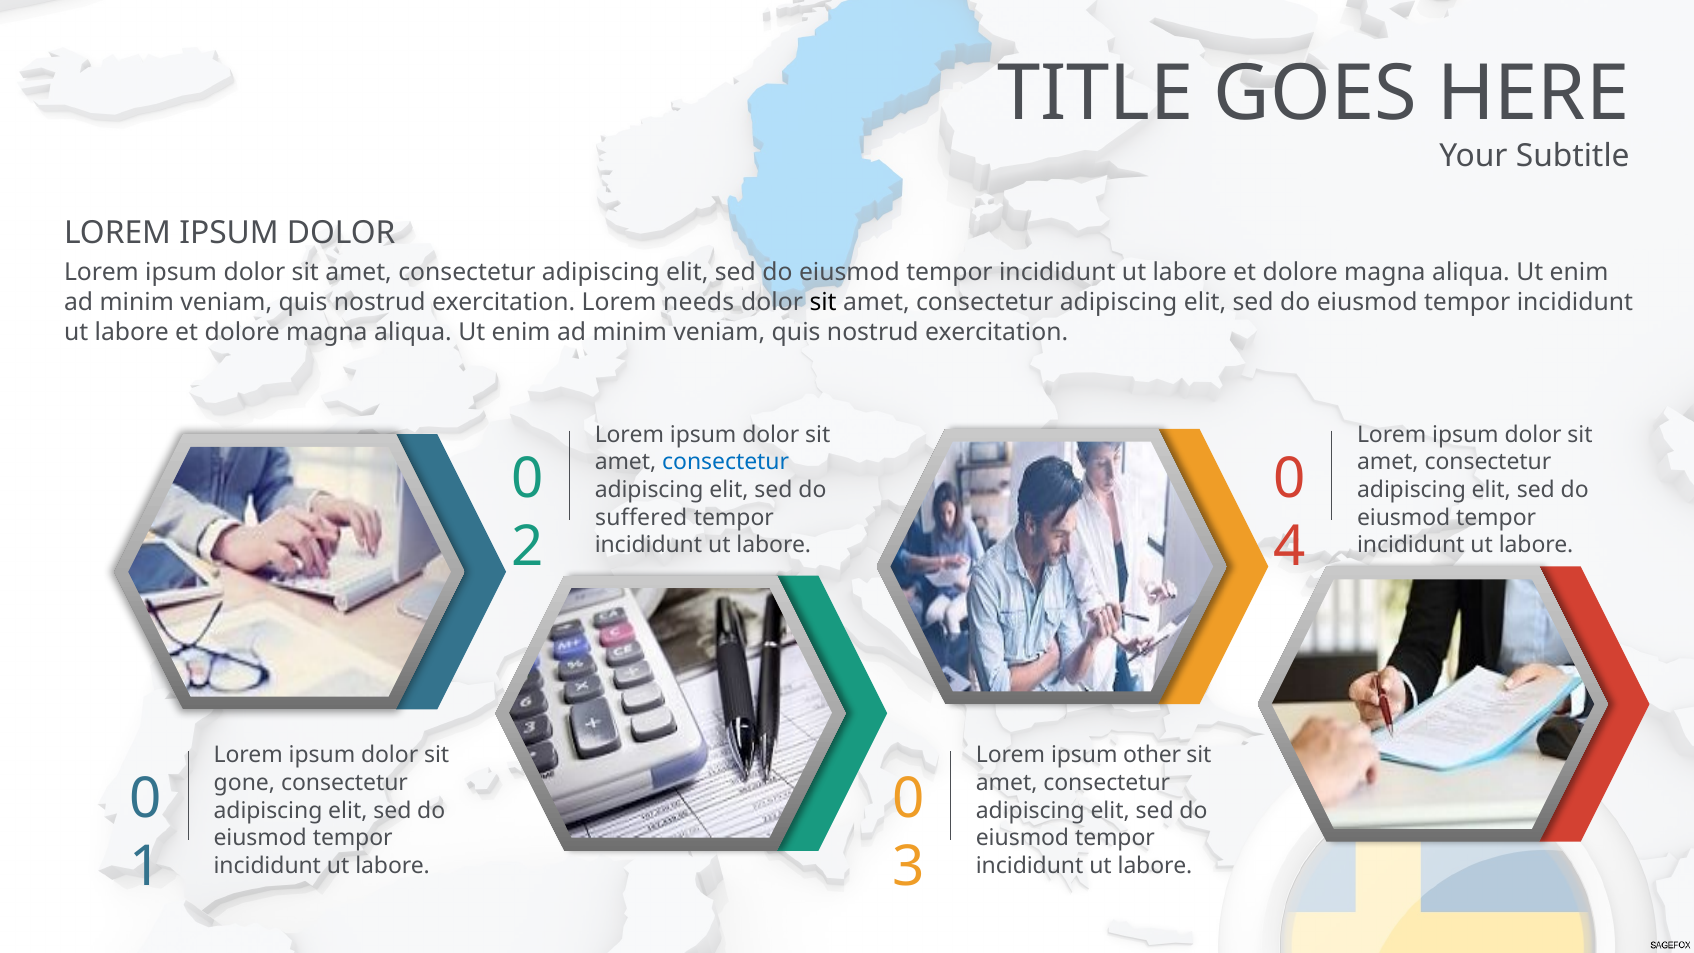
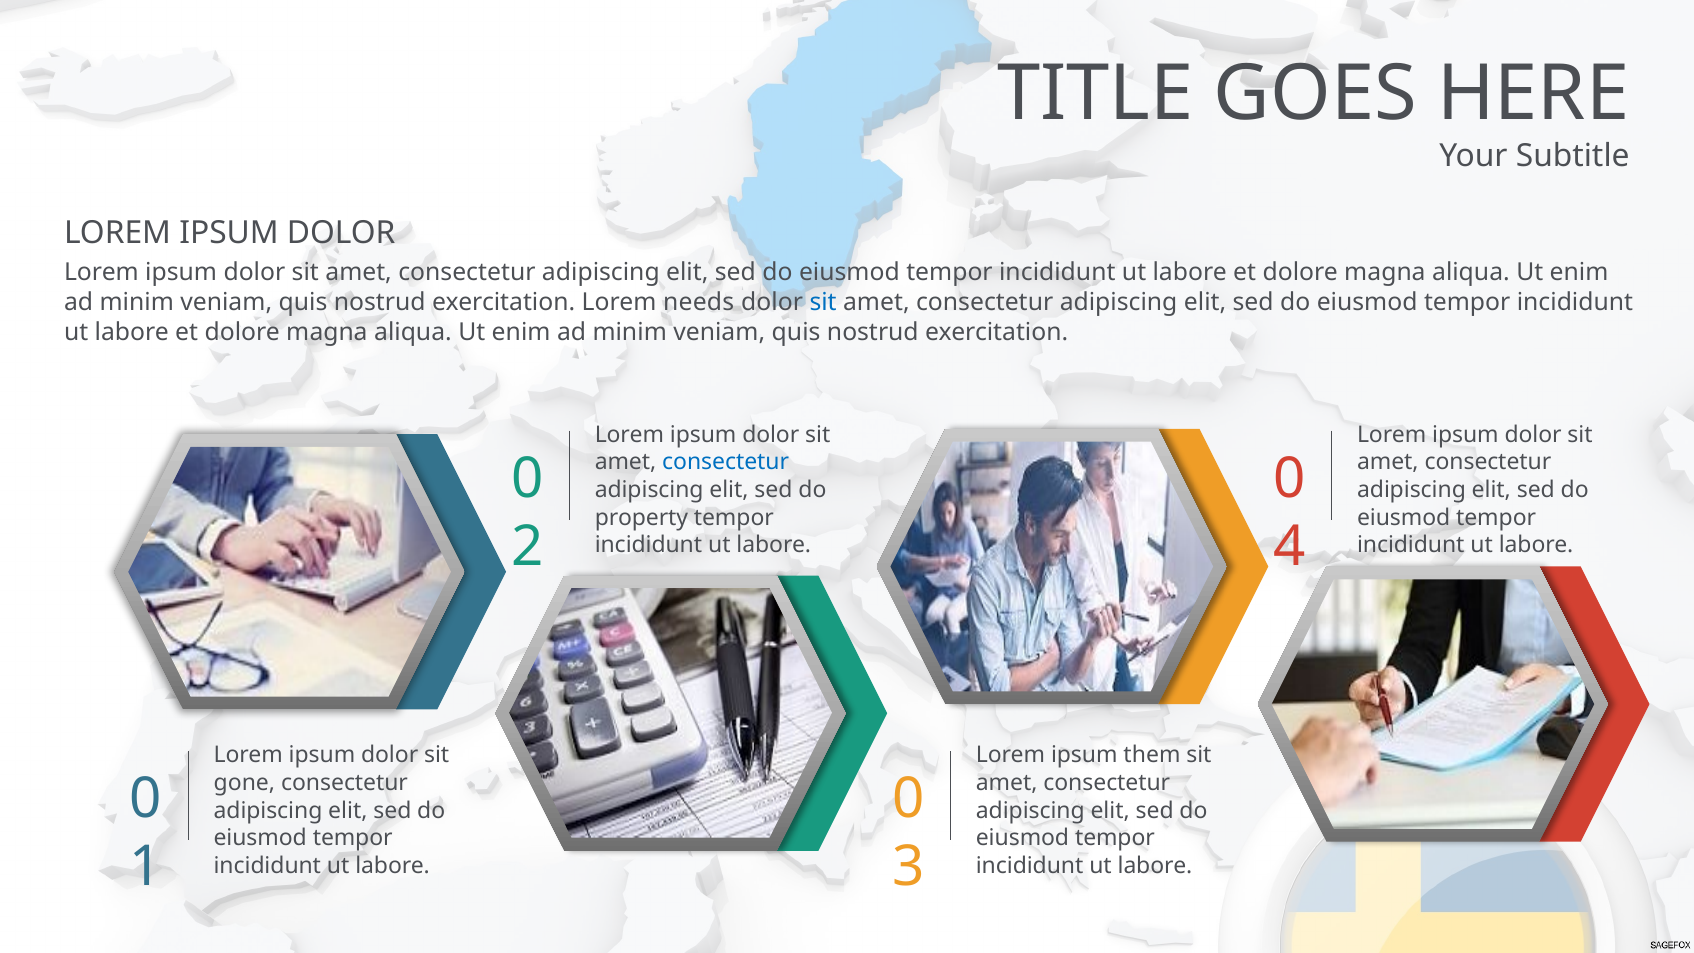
sit at (823, 302) colour: black -> blue
suffered: suffered -> property
other: other -> them
